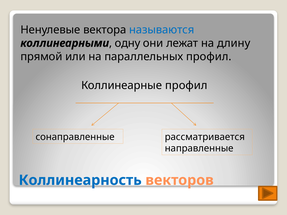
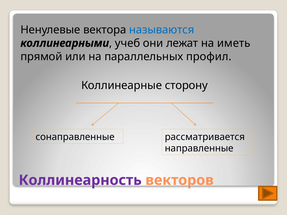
одну: одну -> учеб
длину: длину -> иметь
Коллинеарные профил: профил -> сторону
Коллинеарность colour: blue -> purple
